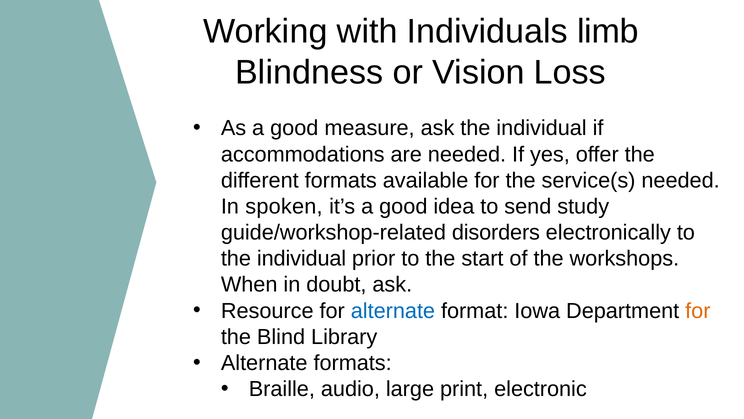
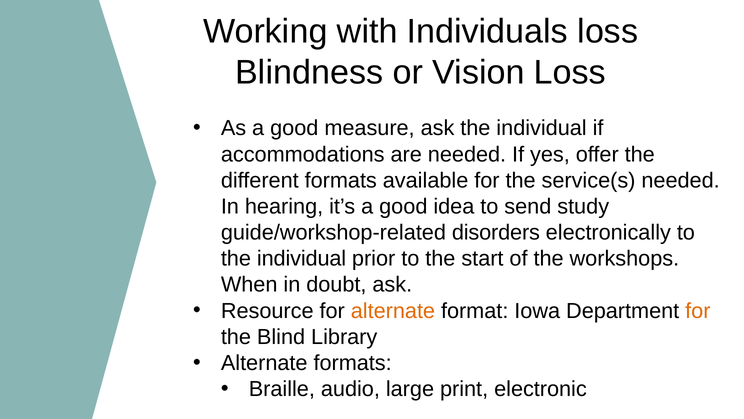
Individuals limb: limb -> loss
spoken: spoken -> hearing
alternate at (393, 310) colour: blue -> orange
